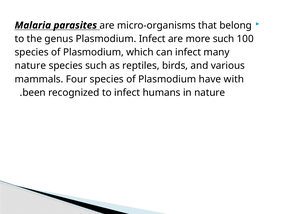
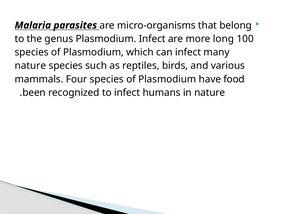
more such: such -> long
with: with -> food
